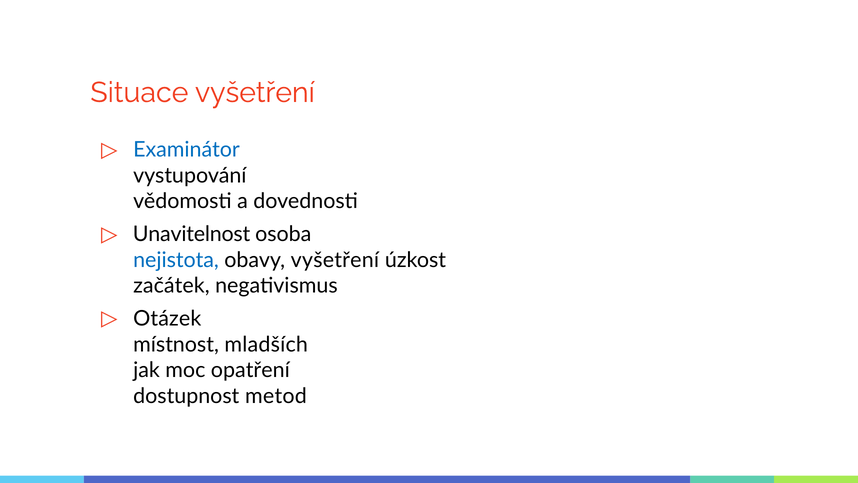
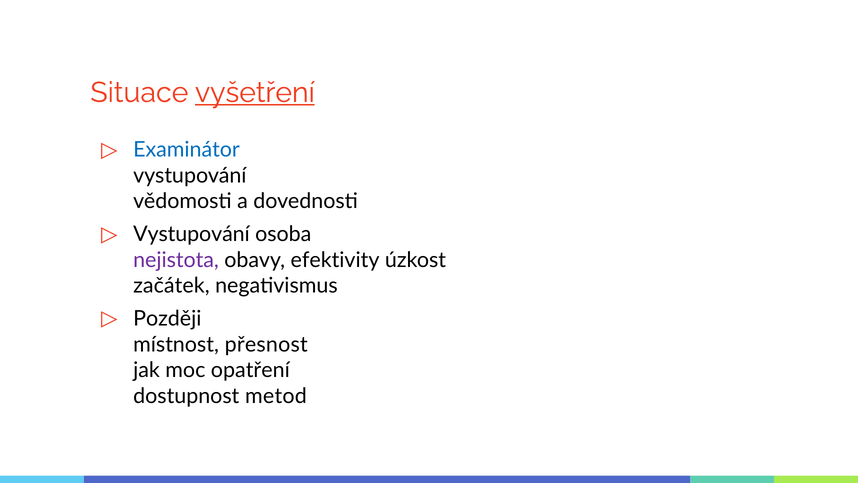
vyšetření at (255, 92) underline: none -> present
Unavitelnost at (192, 234): Unavitelnost -> Vystupování
nejistota colour: blue -> purple
obavy vyšetření: vyšetření -> efektivity
Otázek: Otázek -> Později
mladších: mladších -> přesnost
